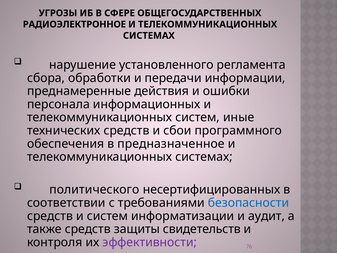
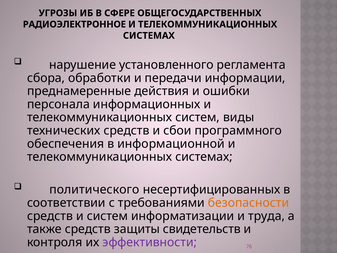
иные: иные -> виды
предназначенное: предназначенное -> информационной
безопасности colour: blue -> orange
аудит: аудит -> труда
